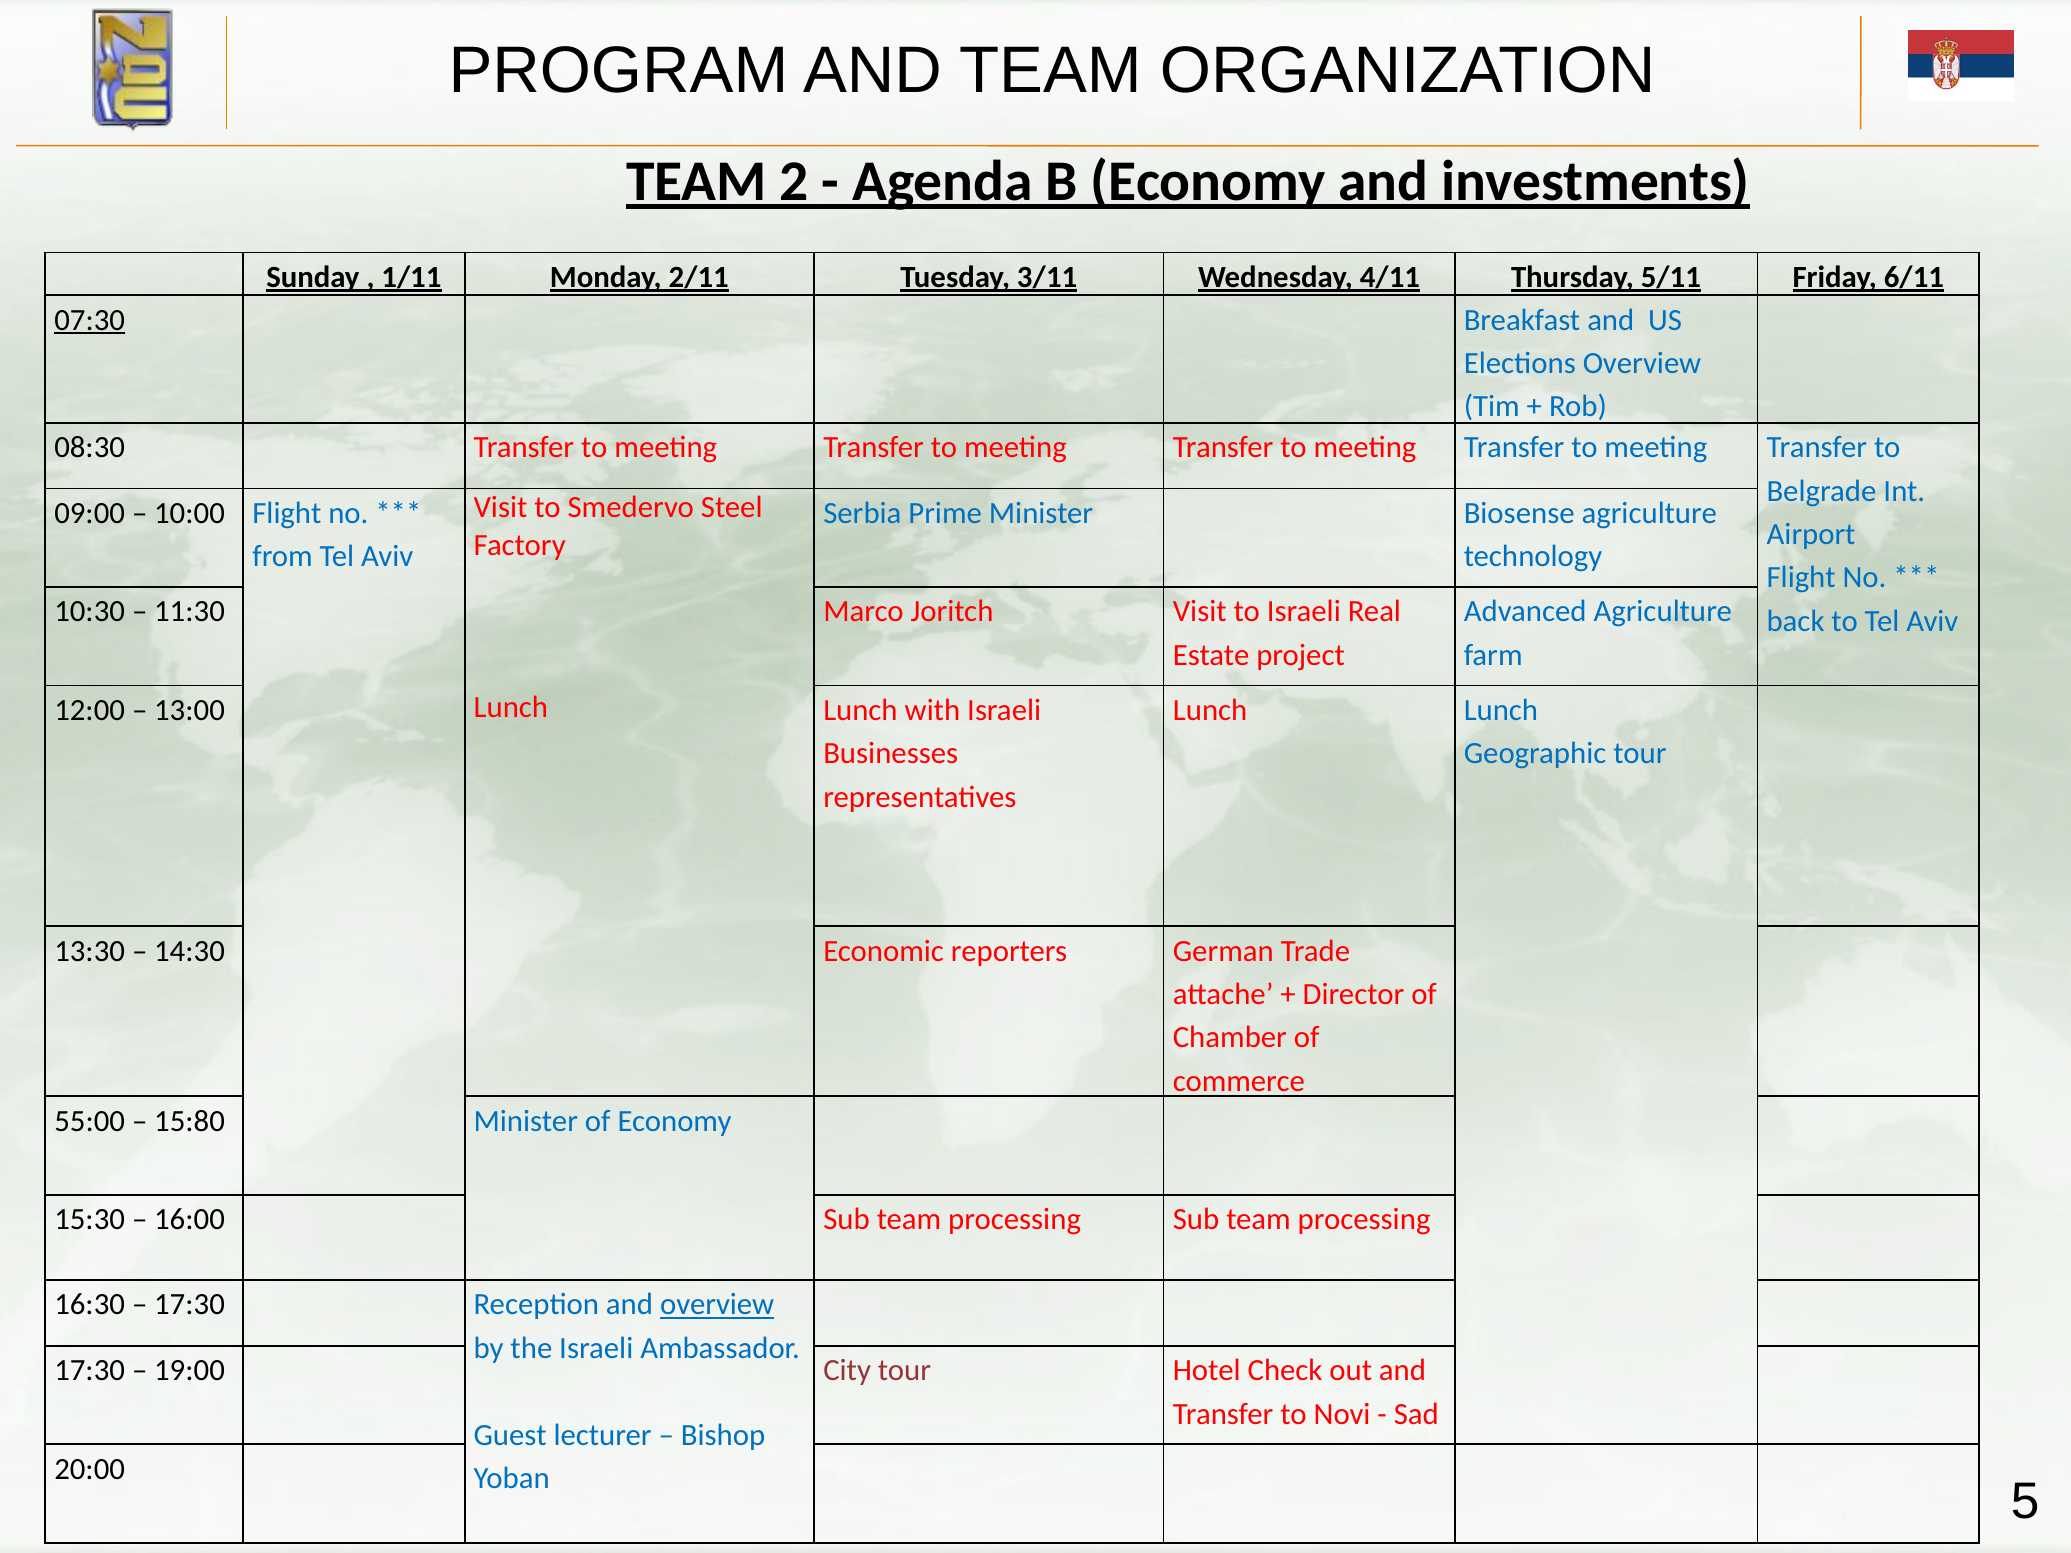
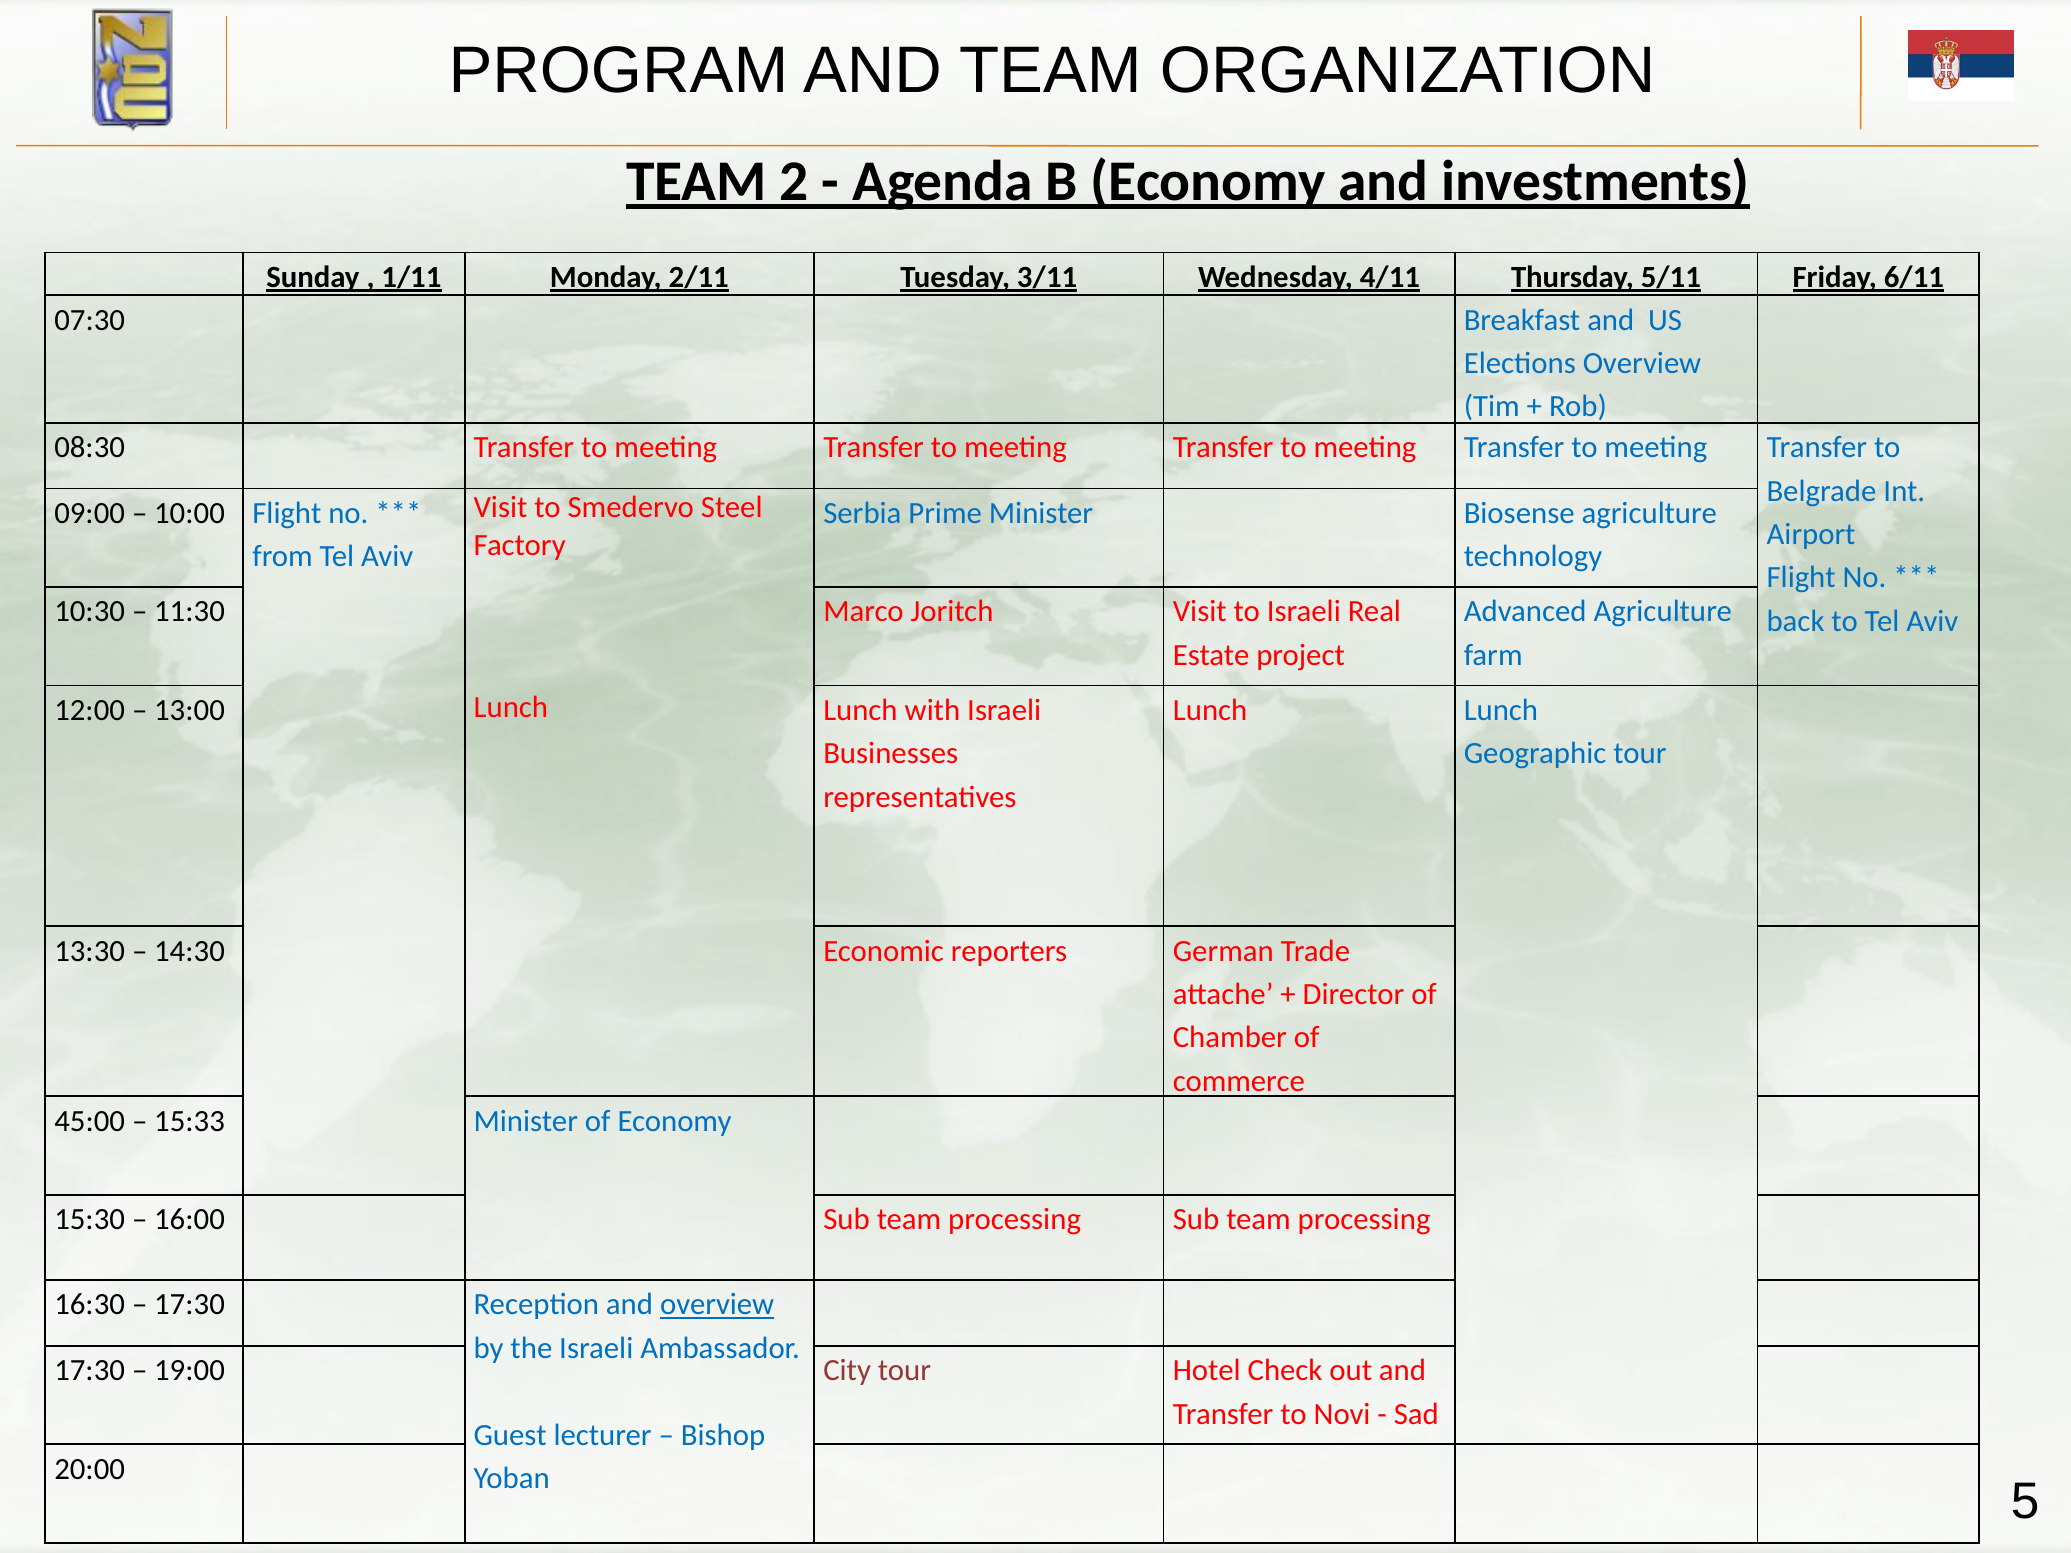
07:30 underline: present -> none
55:00: 55:00 -> 45:00
15:80: 15:80 -> 15:33
